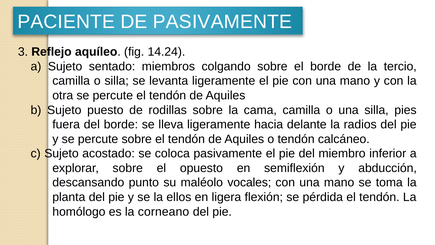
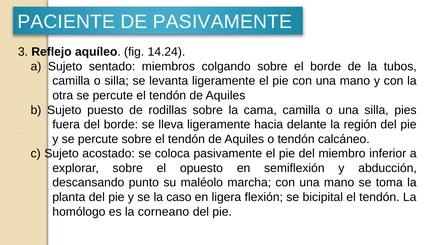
tercio: tercio -> tubos
radios: radios -> región
vocales: vocales -> marcha
ellos: ellos -> caso
pérdida: pérdida -> bicipital
